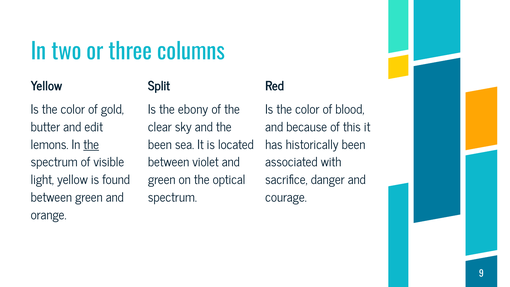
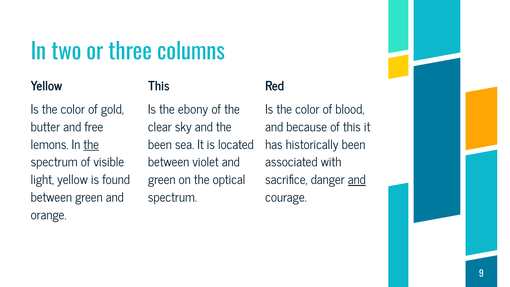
Split at (159, 86): Split -> This
edit: edit -> free
and at (357, 180) underline: none -> present
